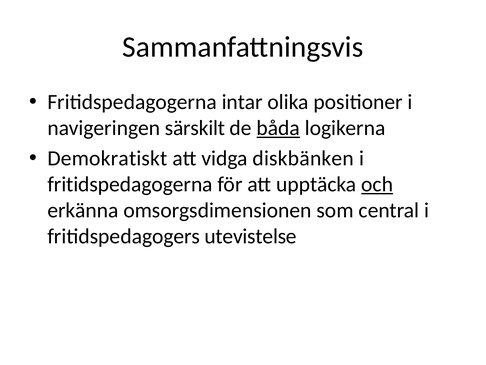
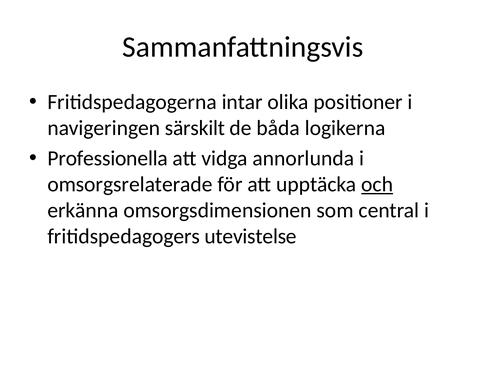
båda underline: present -> none
Demokratiskt: Demokratiskt -> Professionella
diskbänken: diskbänken -> annorlunda
fritidspedagogerna at (130, 184): fritidspedagogerna -> omsorgsrelaterade
